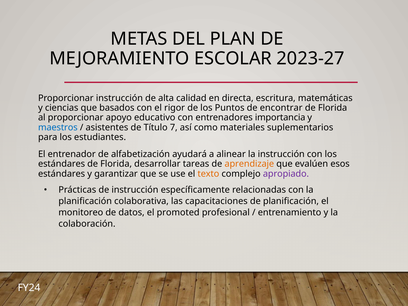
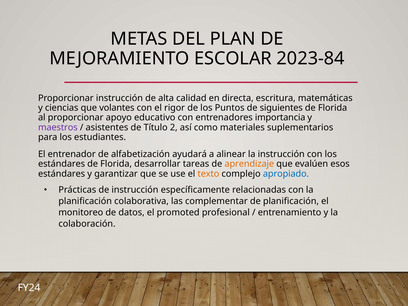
2023-27: 2023-27 -> 2023-84
basados: basados -> volantes
encontrar: encontrar -> siguientes
maestros colour: blue -> purple
7: 7 -> 2
apropiado colour: purple -> blue
capacitaciones: capacitaciones -> complementar
